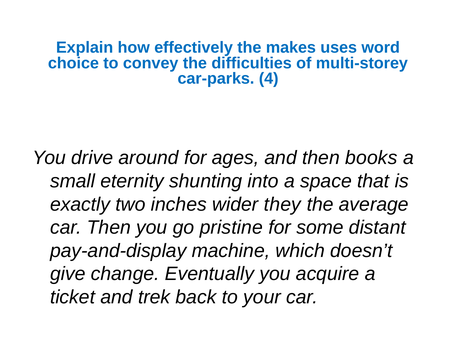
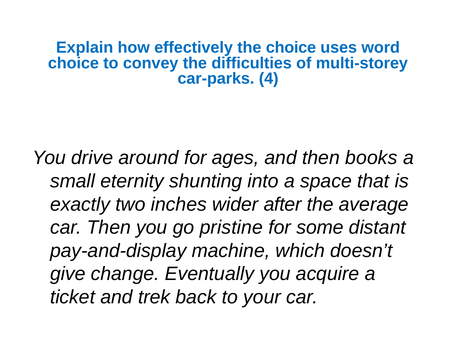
the makes: makes -> choice
they: they -> after
